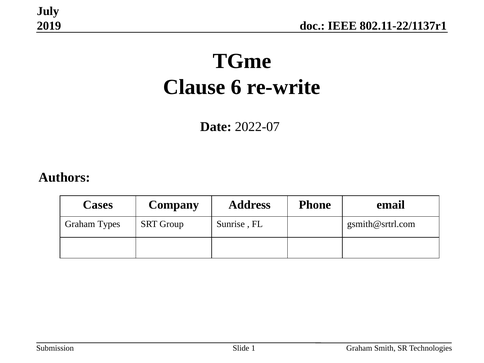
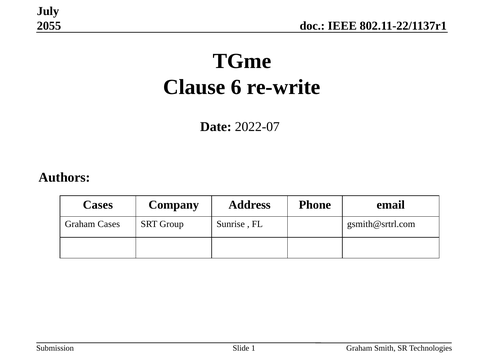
2019: 2019 -> 2055
Graham Types: Types -> Cases
